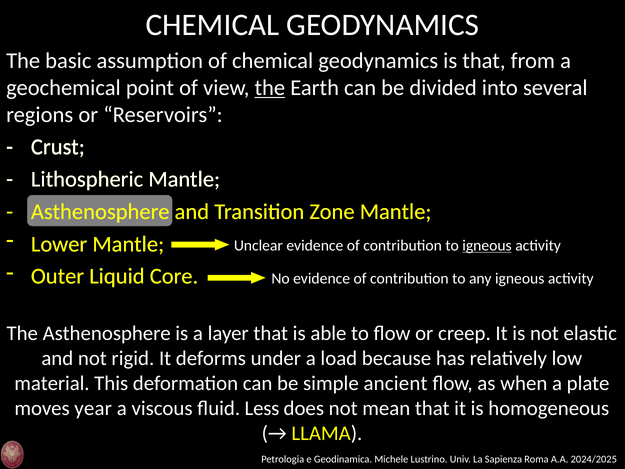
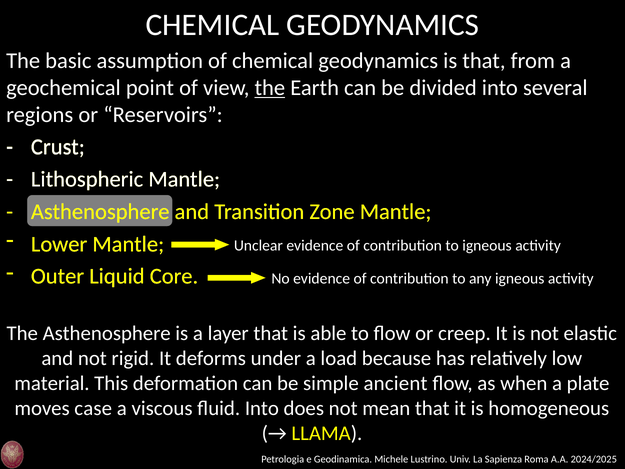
igneous at (487, 245) underline: present -> none
year: year -> case
fluid Less: Less -> Into
